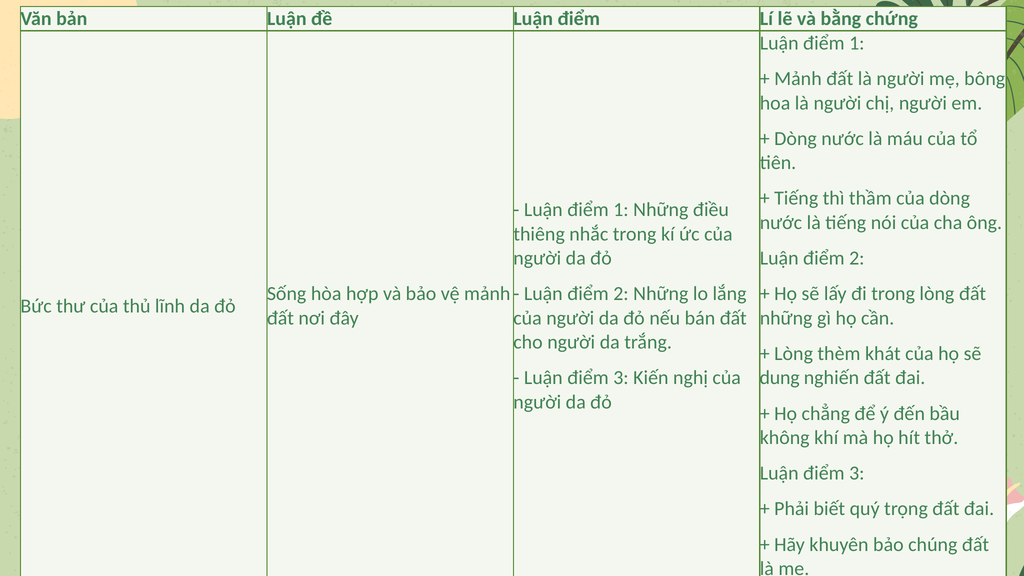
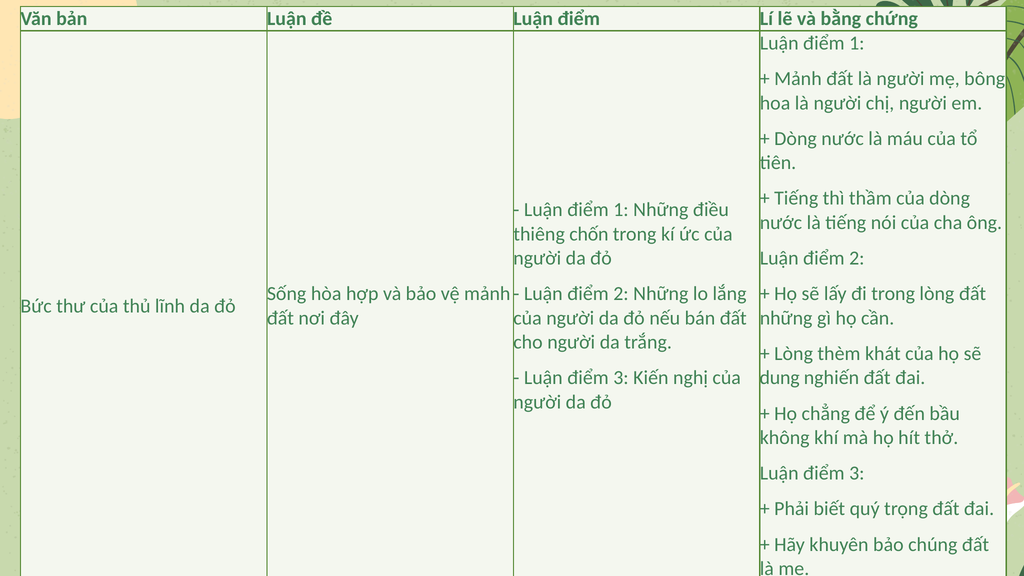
nhắc: nhắc -> chốn
